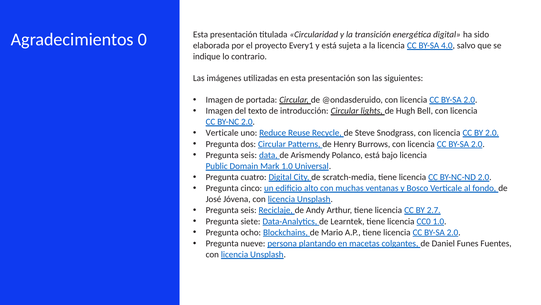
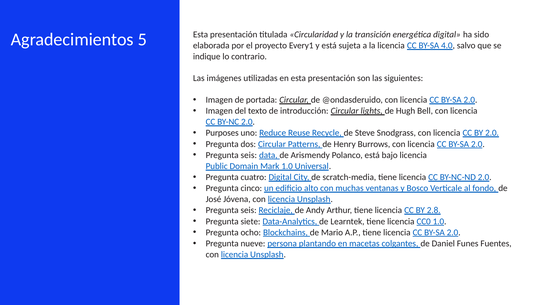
0: 0 -> 5
Verticale at (222, 133): Verticale -> Purposes
2.7: 2.7 -> 2.8
